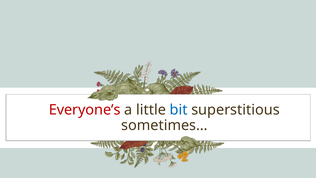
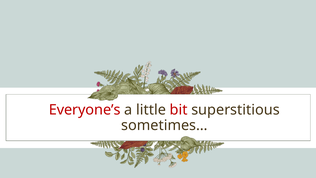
bit colour: blue -> red
